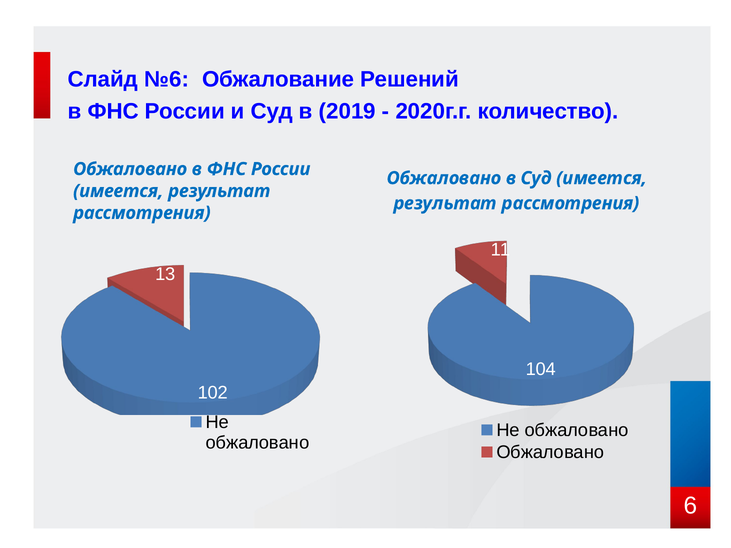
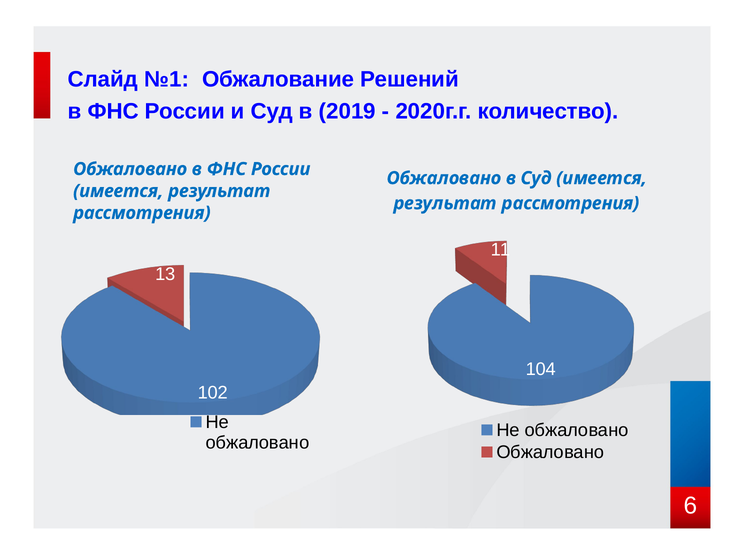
№6: №6 -> №1
